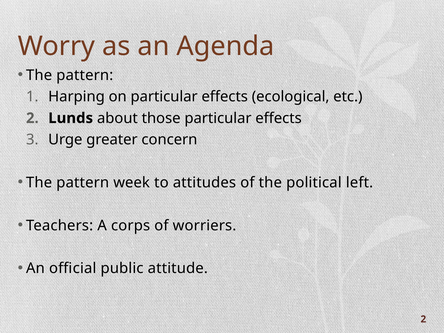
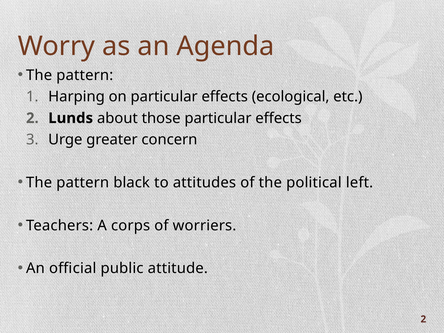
week: week -> black
